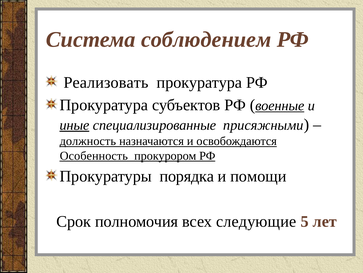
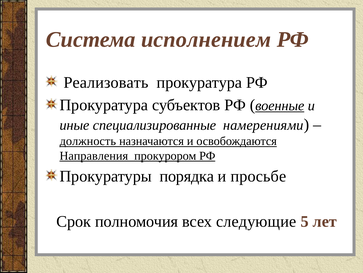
соблюдением: соблюдением -> исполнением
иные underline: present -> none
присяжными: присяжными -> намерениями
Особенность: Особенность -> Направления
помощи: помощи -> просьбе
